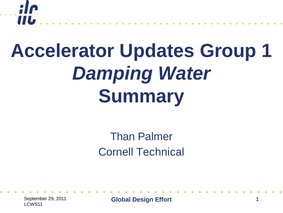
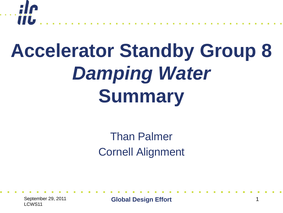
Updates: Updates -> Standby
Group 1: 1 -> 8
Technical: Technical -> Alignment
